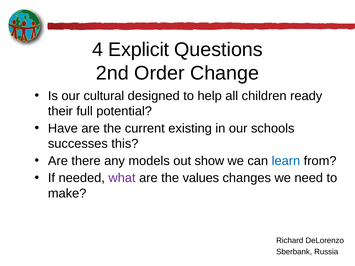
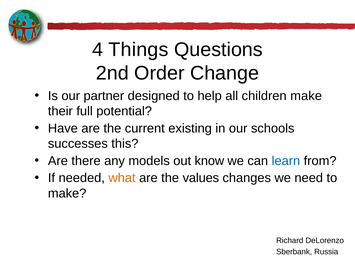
Explicit: Explicit -> Things
cultural: cultural -> partner
children ready: ready -> make
show: show -> know
what colour: purple -> orange
